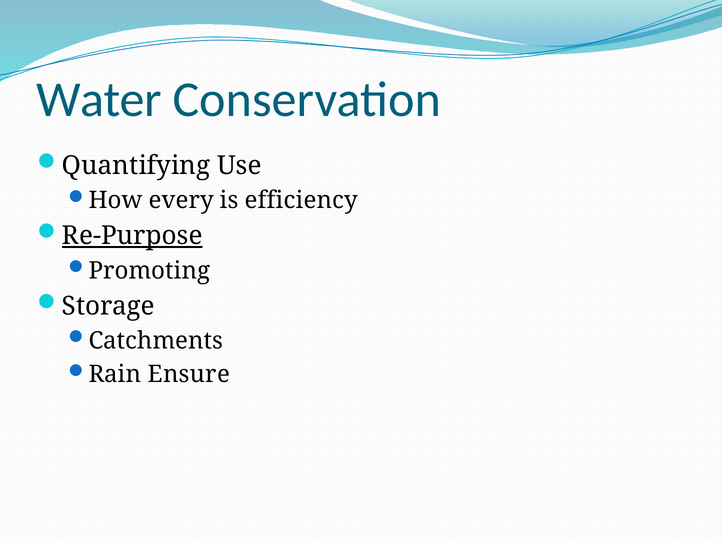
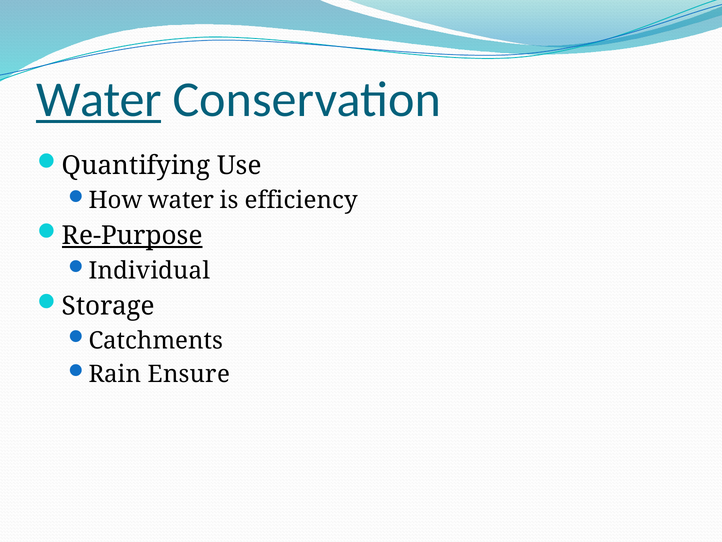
Water at (99, 100) underline: none -> present
How every: every -> water
Promoting: Promoting -> Individual
